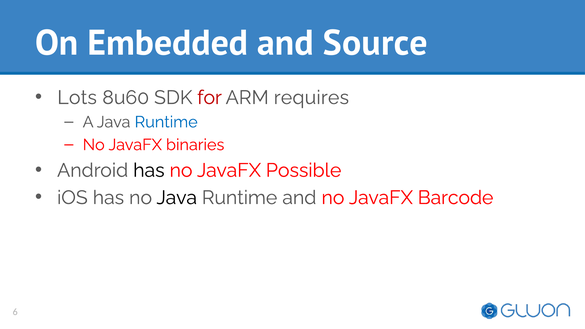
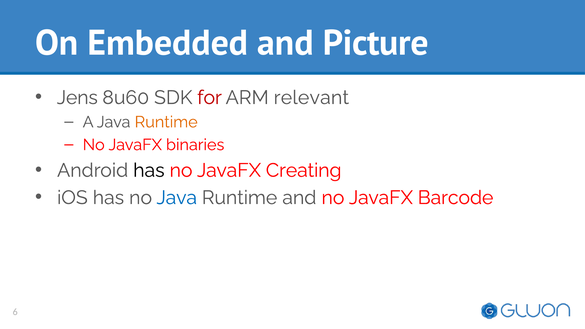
Source: Source -> Picture
Lots: Lots -> Jens
requires: requires -> relevant
Runtime at (166, 122) colour: blue -> orange
Possible: Possible -> Creating
Java at (177, 198) colour: black -> blue
